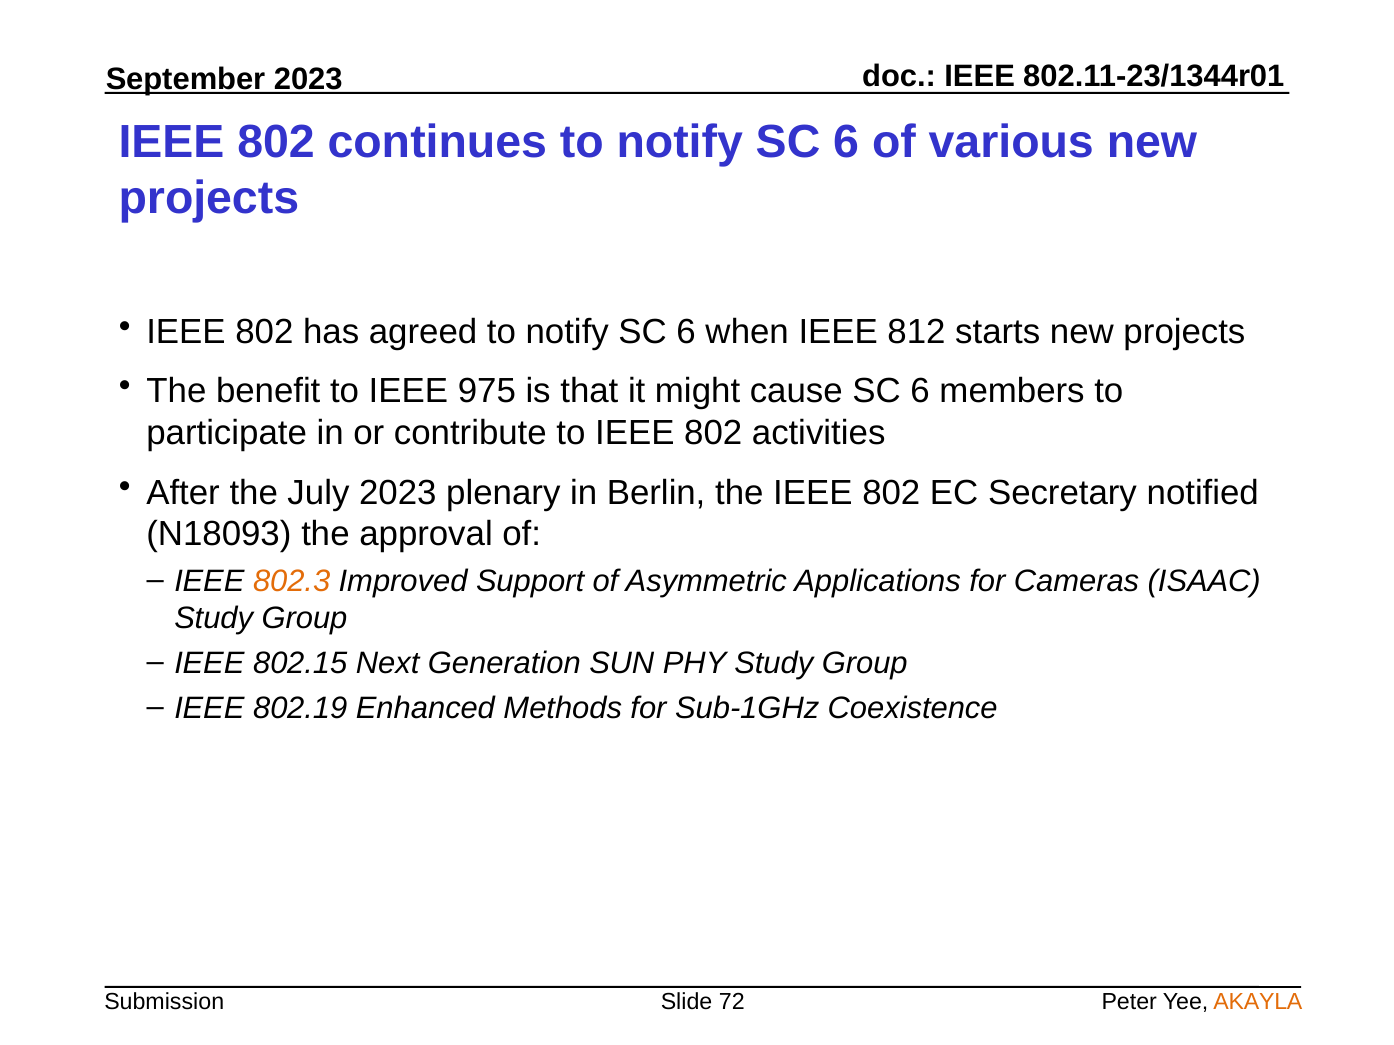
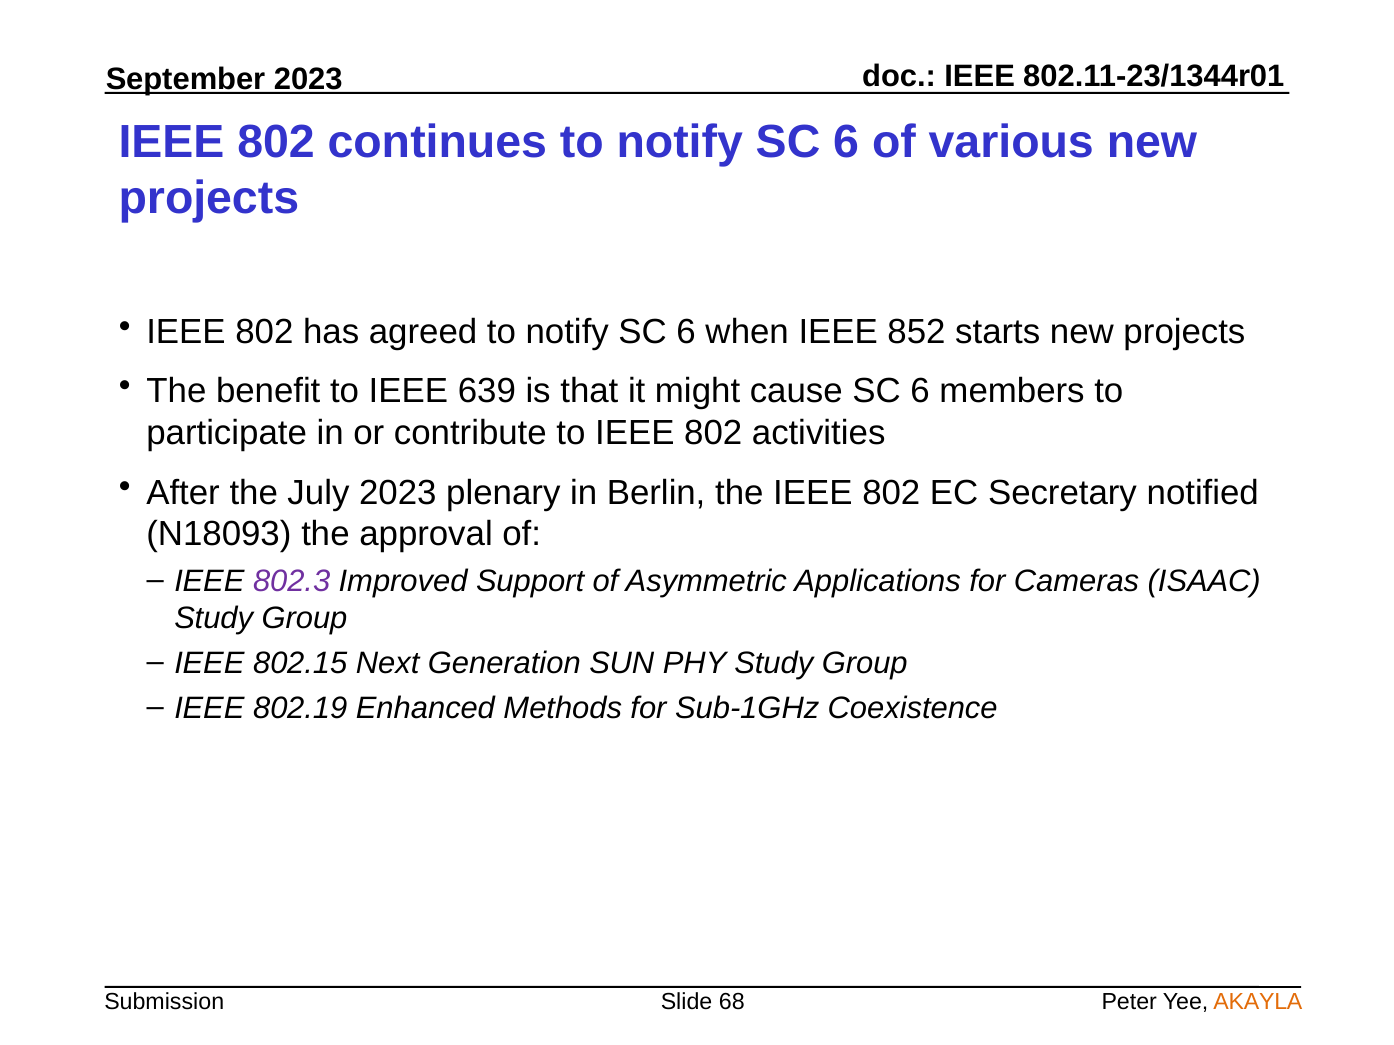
812: 812 -> 852
975: 975 -> 639
802.3 colour: orange -> purple
72: 72 -> 68
